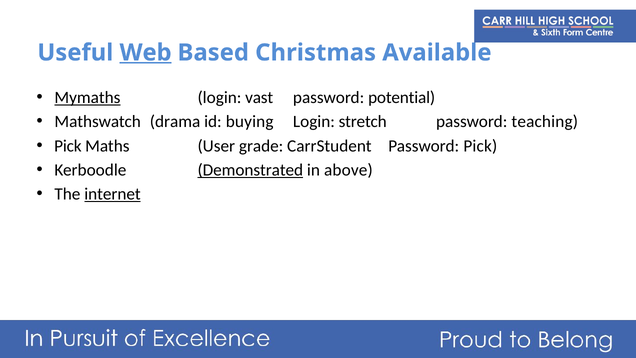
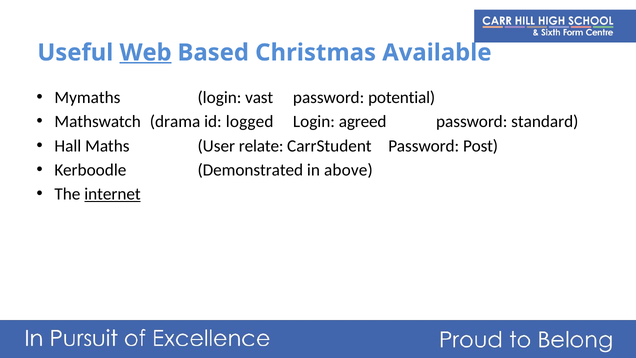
Mymaths underline: present -> none
buying: buying -> logged
stretch: stretch -> agreed
teaching: teaching -> standard
Pick at (68, 146): Pick -> Hall
grade: grade -> relate
Password Pick: Pick -> Post
Demonstrated underline: present -> none
